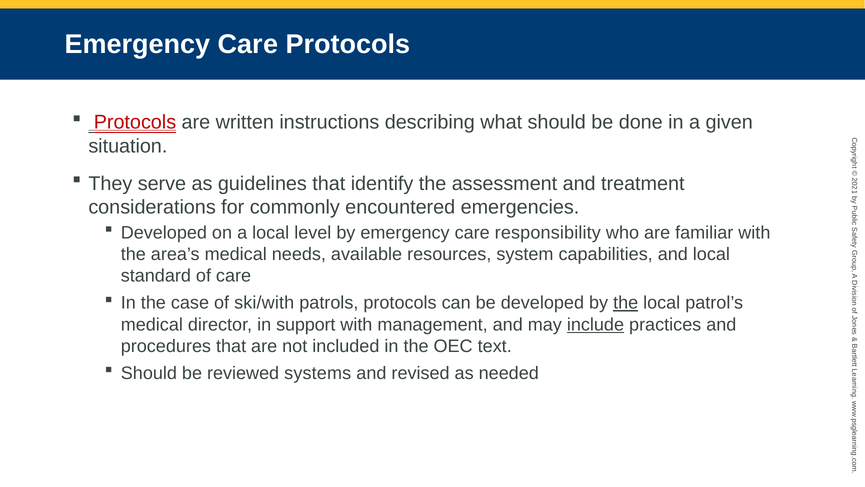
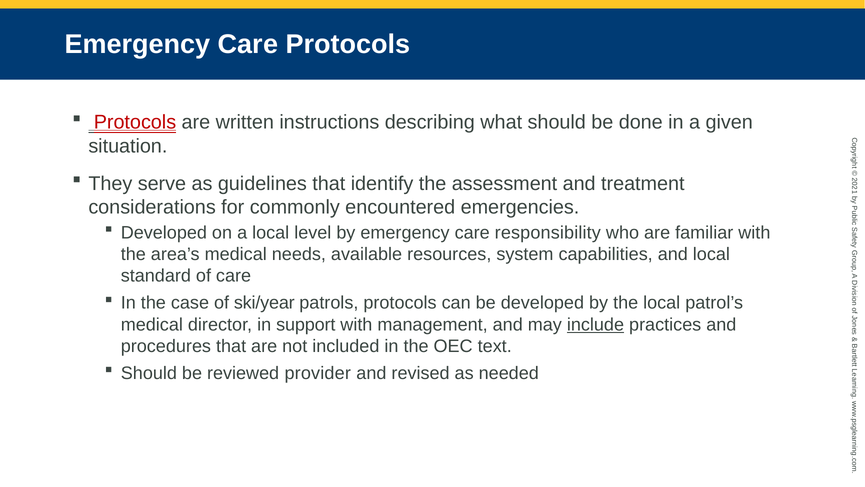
ski/with: ski/with -> ski/year
the at (626, 303) underline: present -> none
systems: systems -> provider
